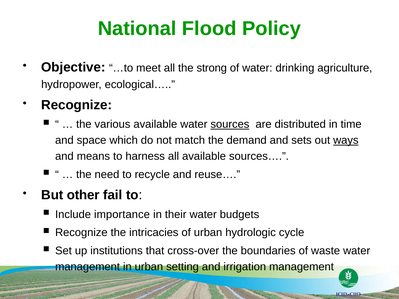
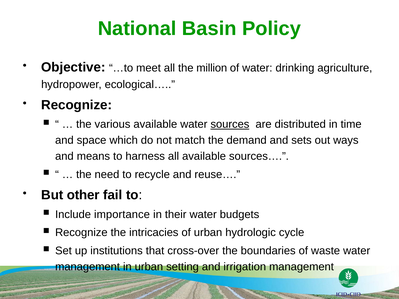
Flood: Flood -> Basin
strong: strong -> million
ways underline: present -> none
